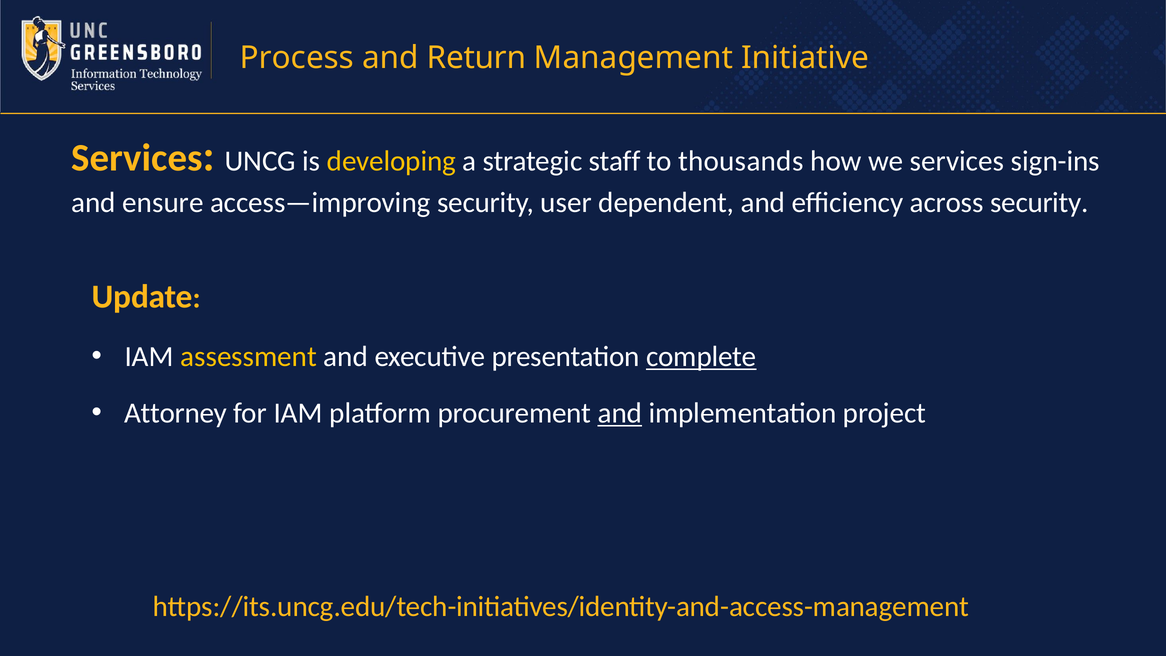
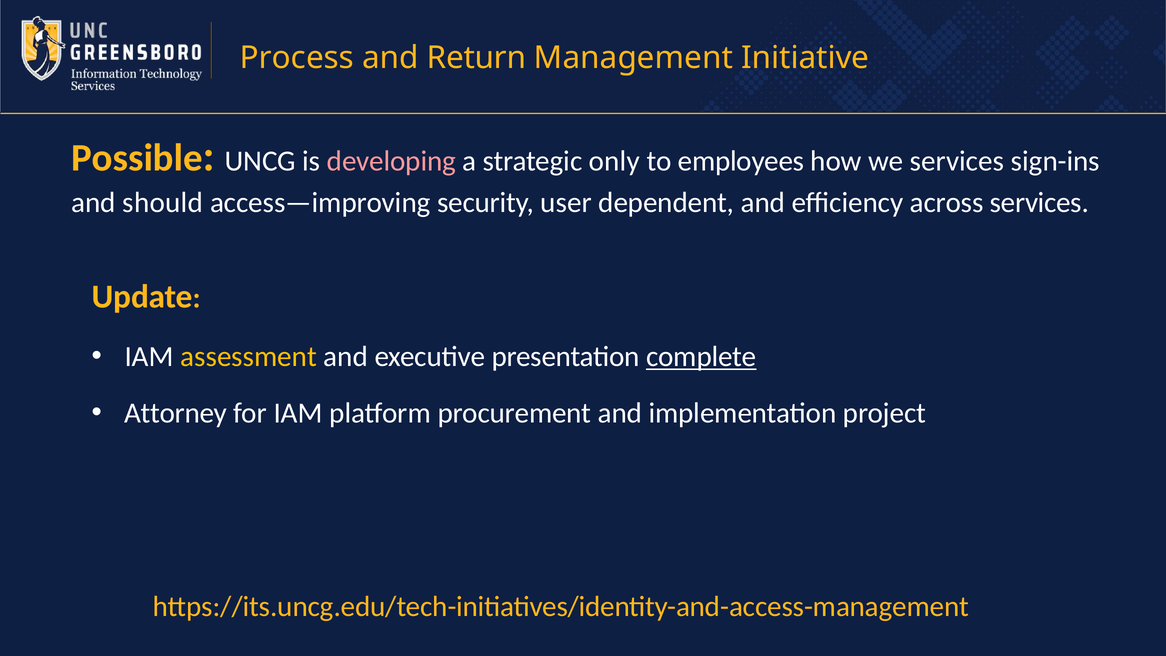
Services at (137, 158): Services -> Possible
developing colour: yellow -> pink
staff: staff -> only
thousands: thousands -> employees
ensure: ensure -> should
across security: security -> services
and at (620, 413) underline: present -> none
